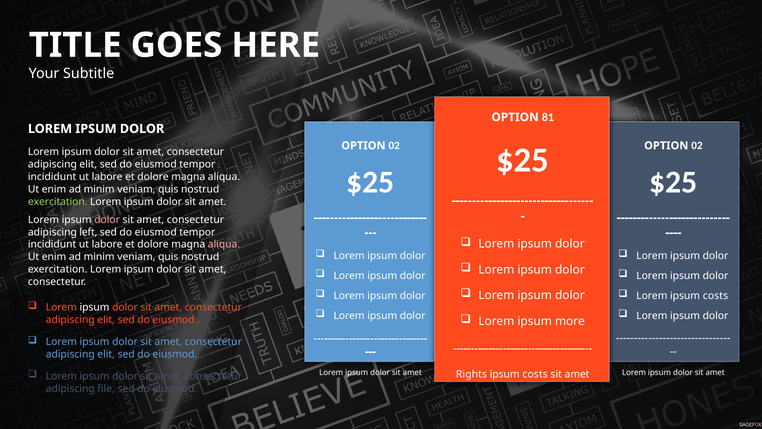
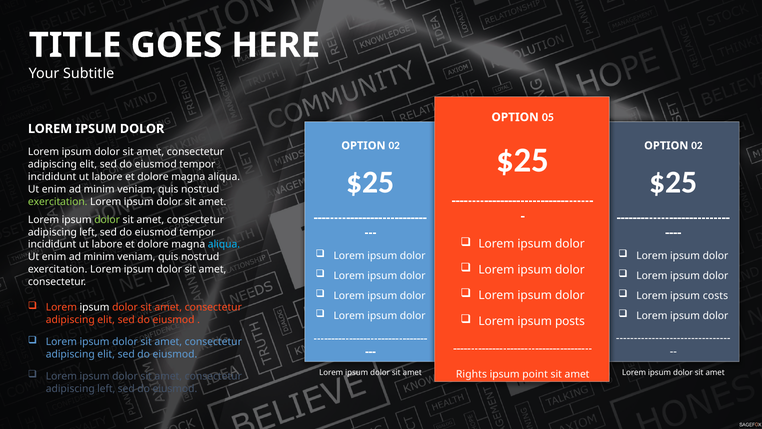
81: 81 -> 05
dolor at (107, 220) colour: pink -> light green
aliqua at (224, 244) colour: pink -> light blue
more: more -> posts
costs at (535, 374): costs -> point
file at (106, 388): file -> left
